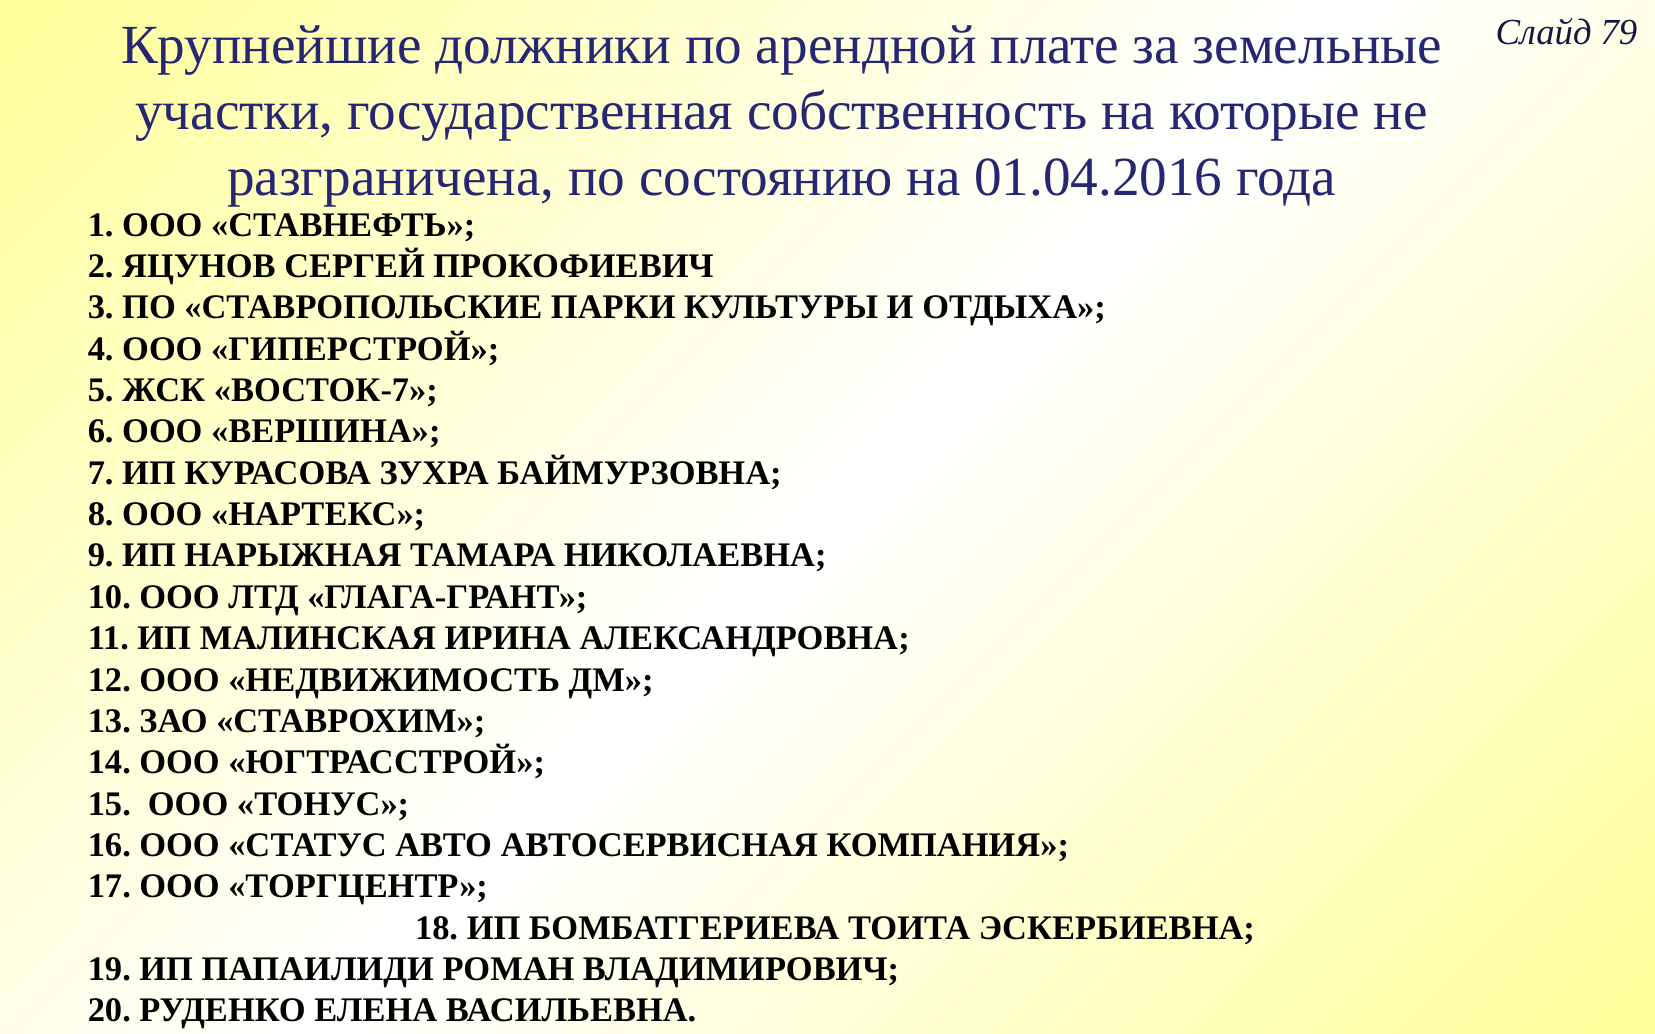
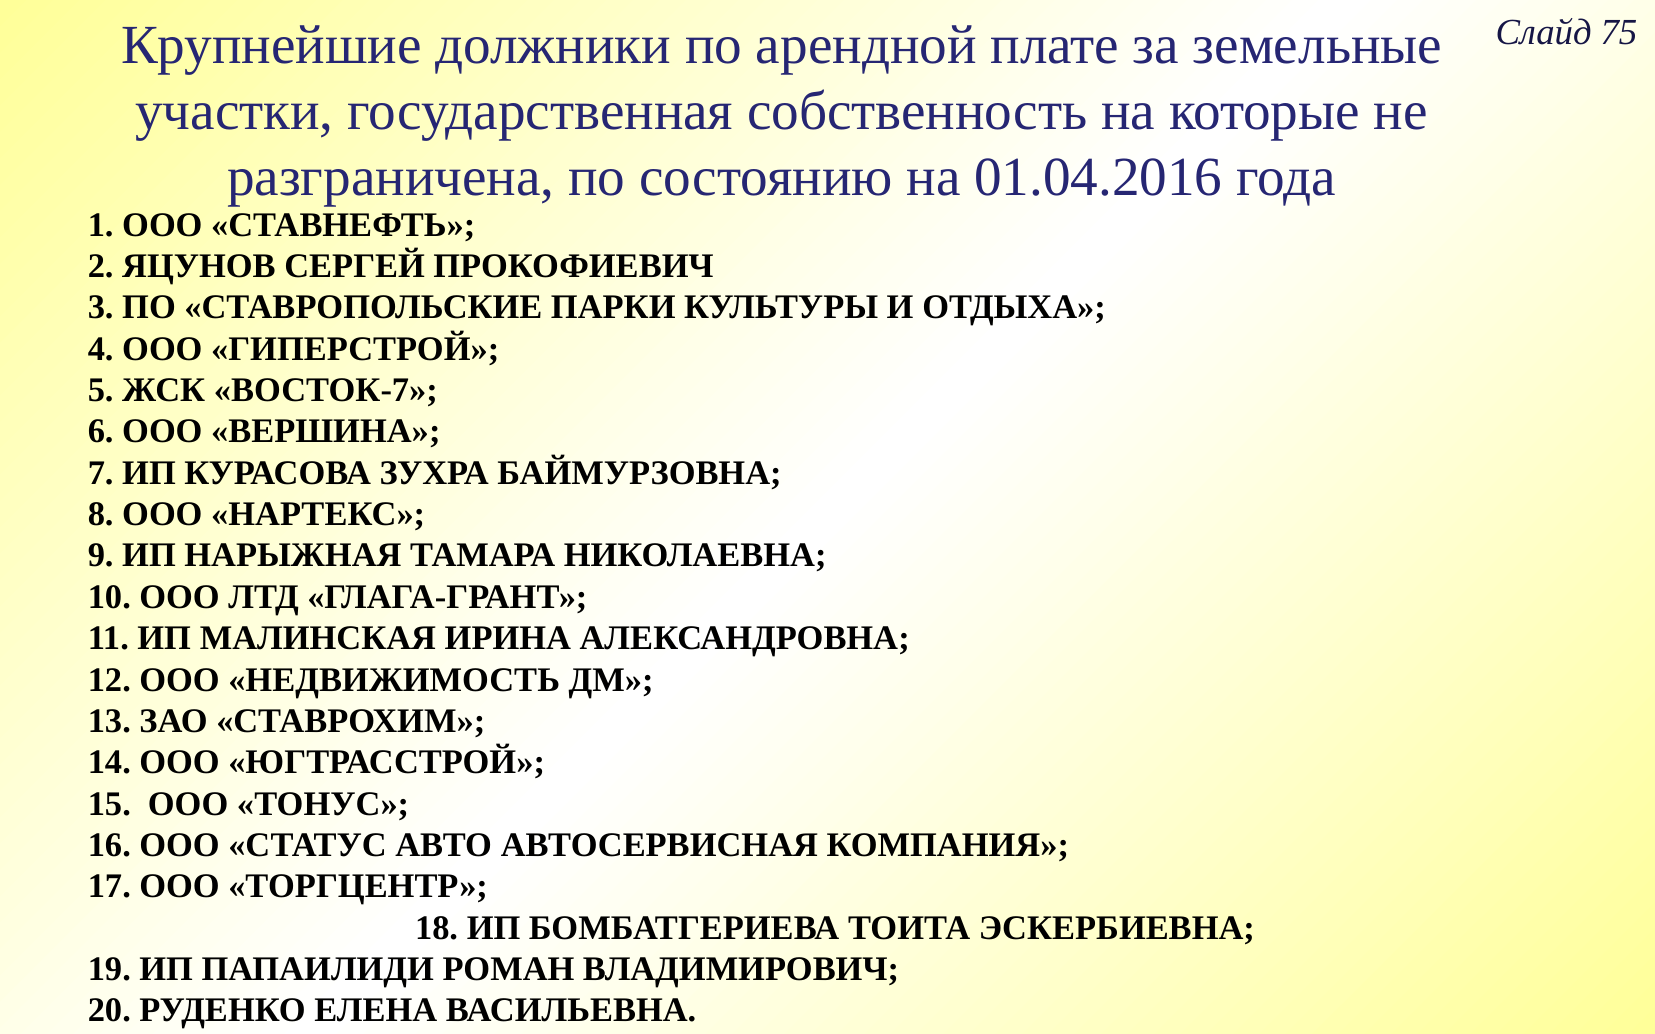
79: 79 -> 75
